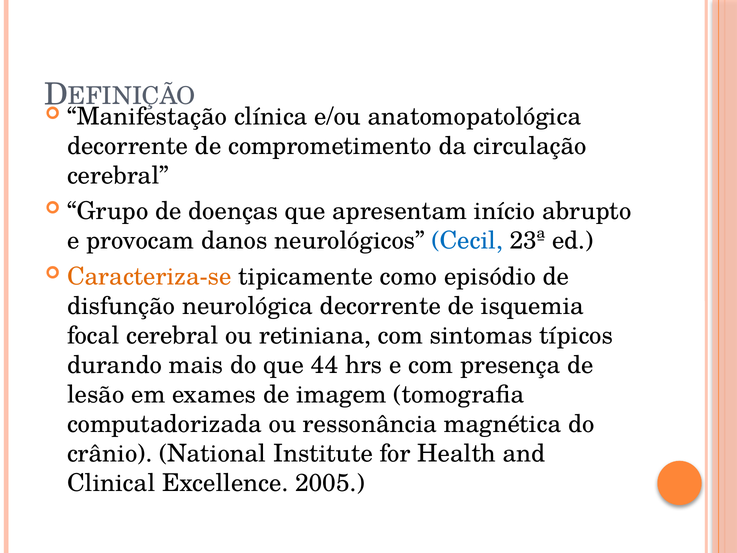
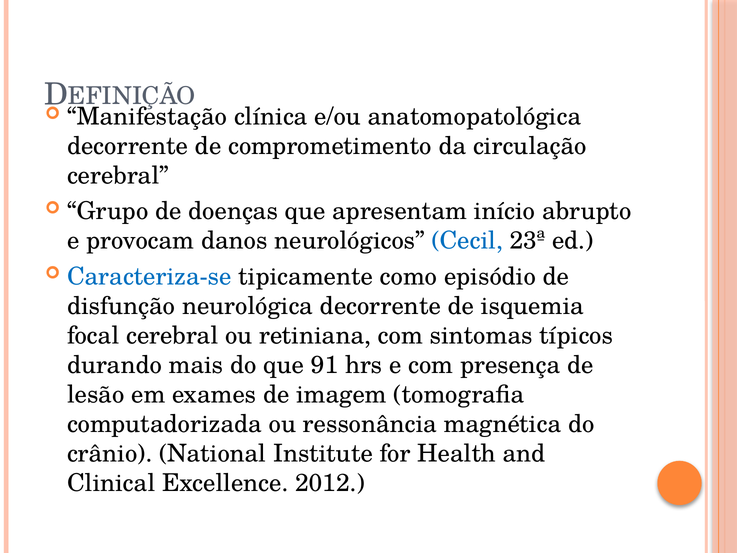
Caracteriza-se colour: orange -> blue
44: 44 -> 91
2005: 2005 -> 2012
